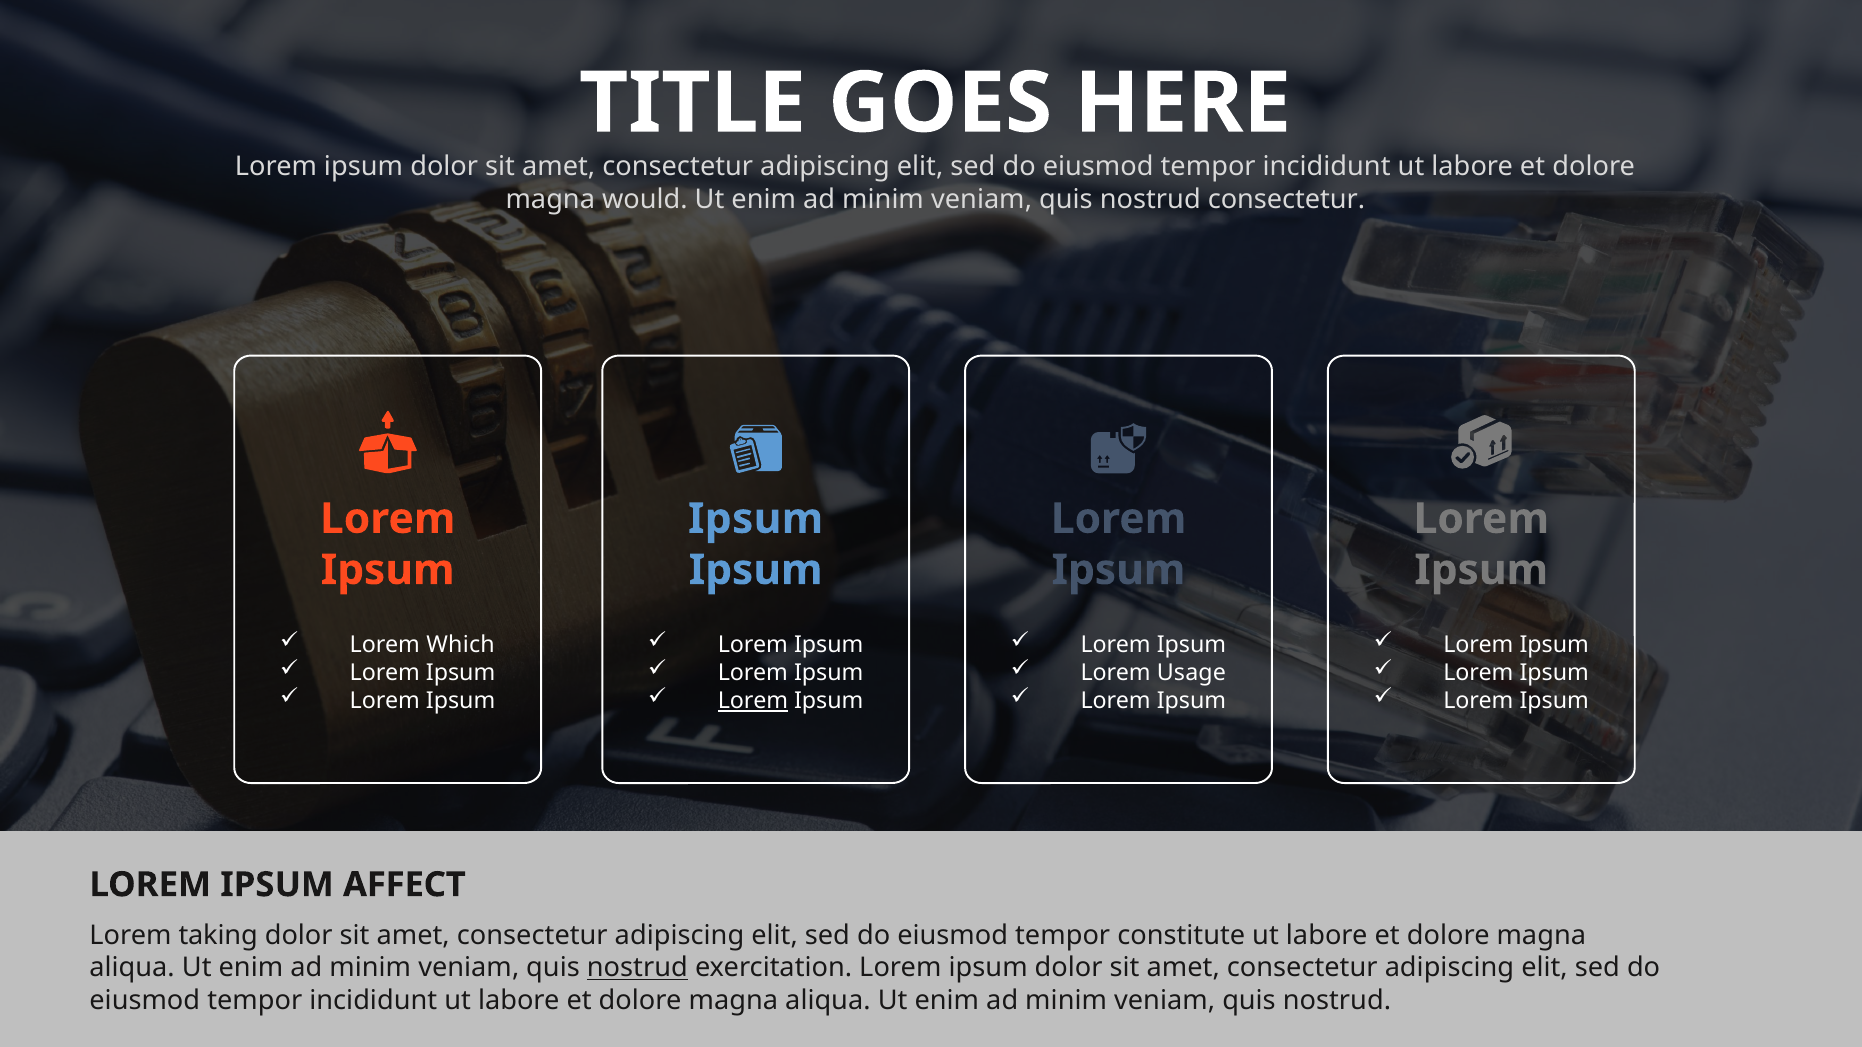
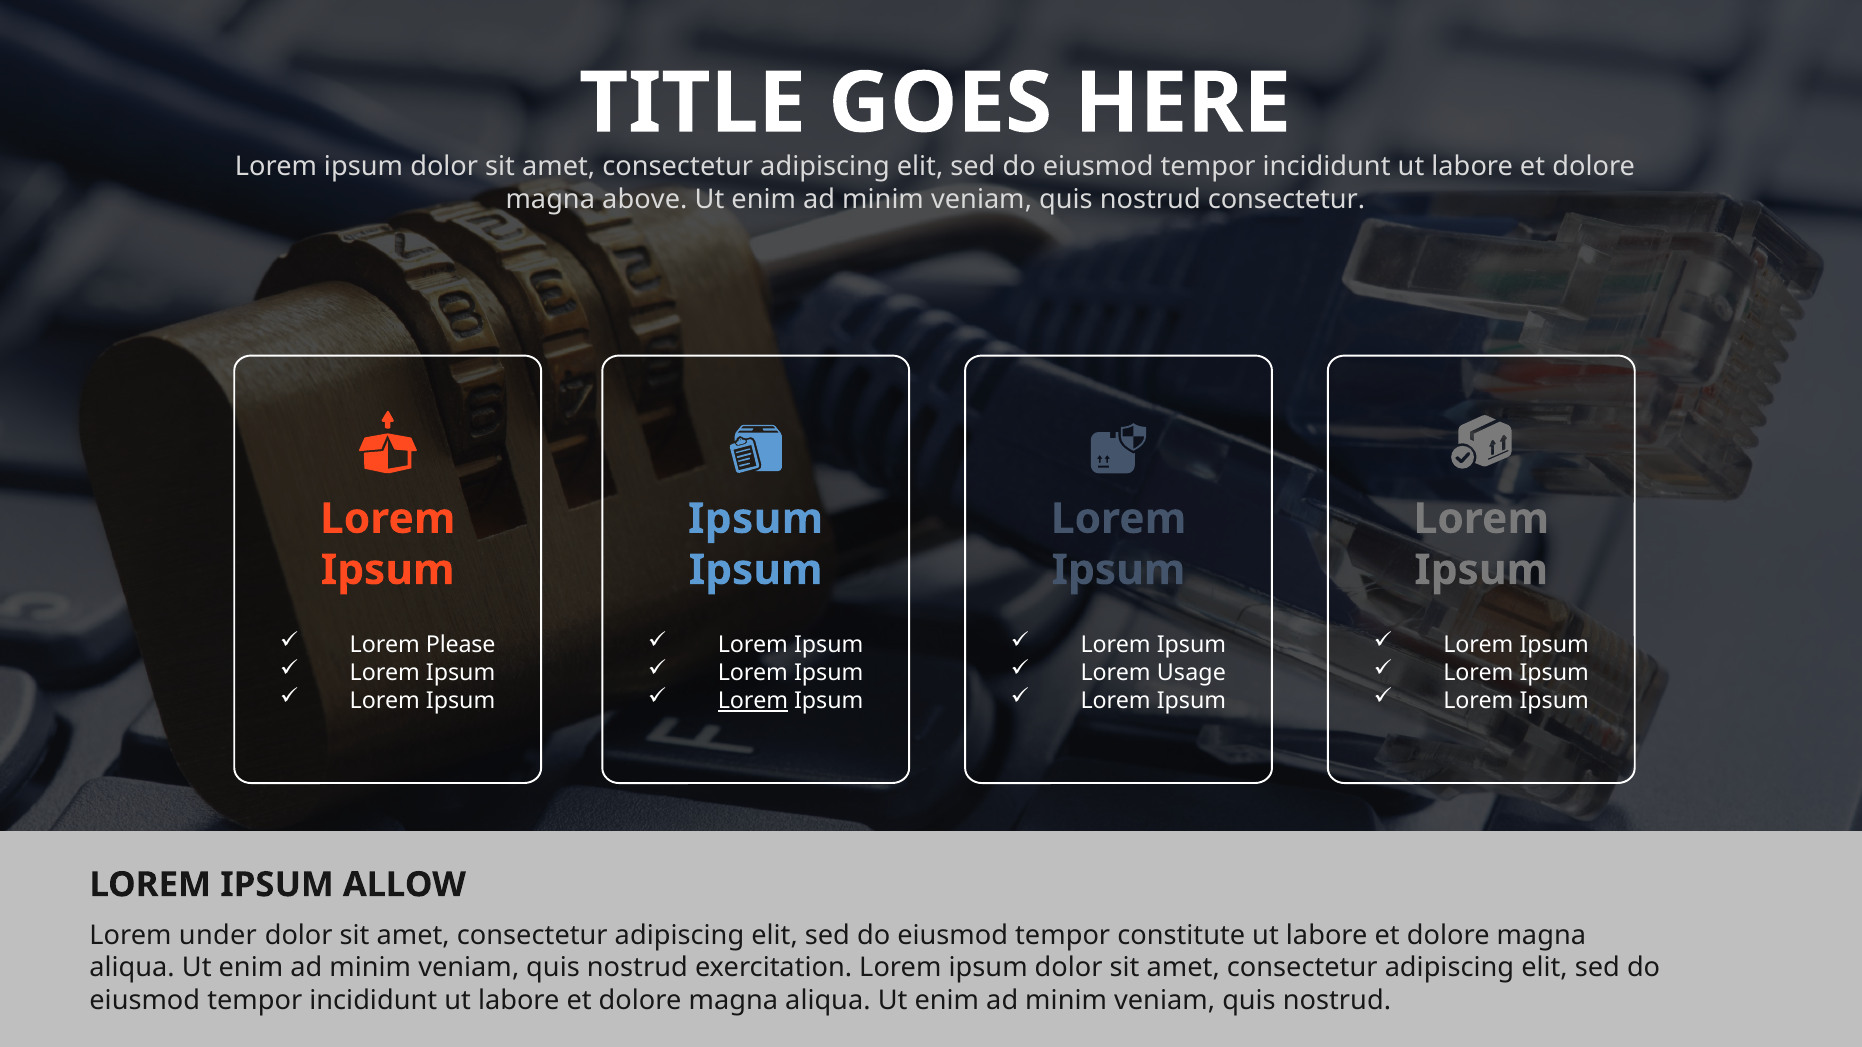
would: would -> above
Which: Which -> Please
AFFECT: AFFECT -> ALLOW
taking: taking -> under
nostrud at (637, 968) underline: present -> none
